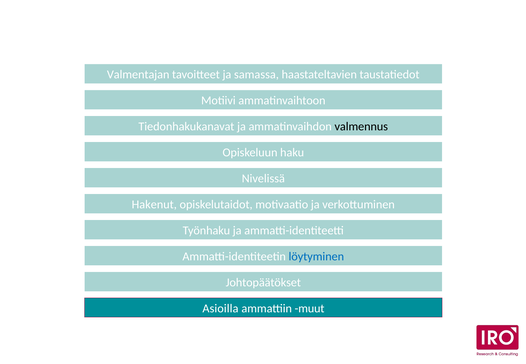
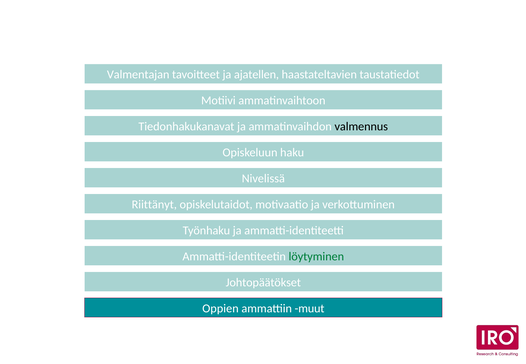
samassa: samassa -> ajatellen
Hakenut: Hakenut -> Riittänyt
löytyminen colour: blue -> green
Asioilla: Asioilla -> Oppien
